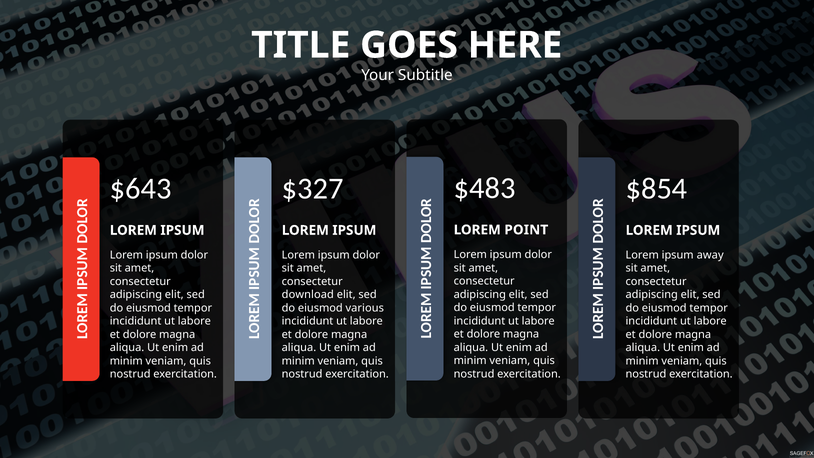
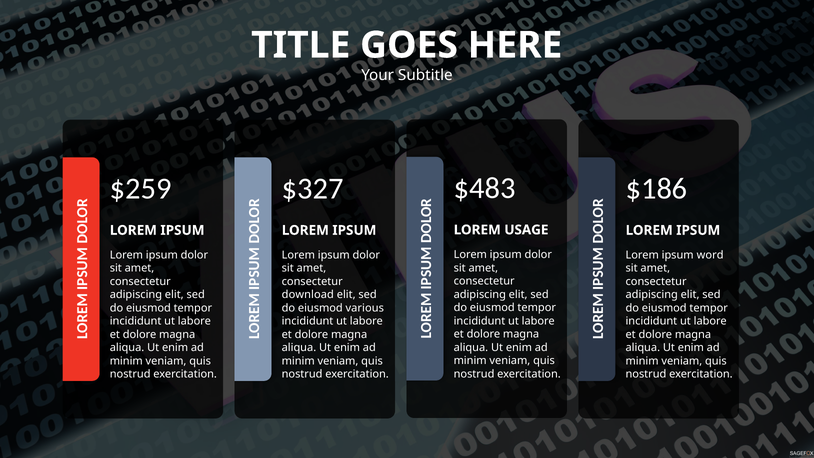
$643: $643 -> $259
$854: $854 -> $186
POINT: POINT -> USAGE
away: away -> word
